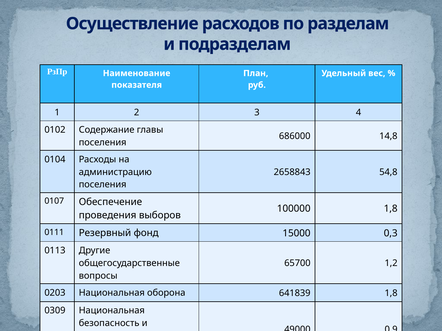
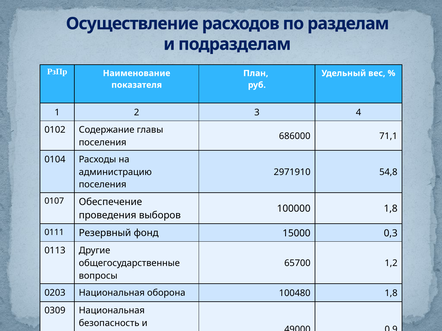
14,8: 14,8 -> 71,1
2658843: 2658843 -> 2971910
641839: 641839 -> 100480
